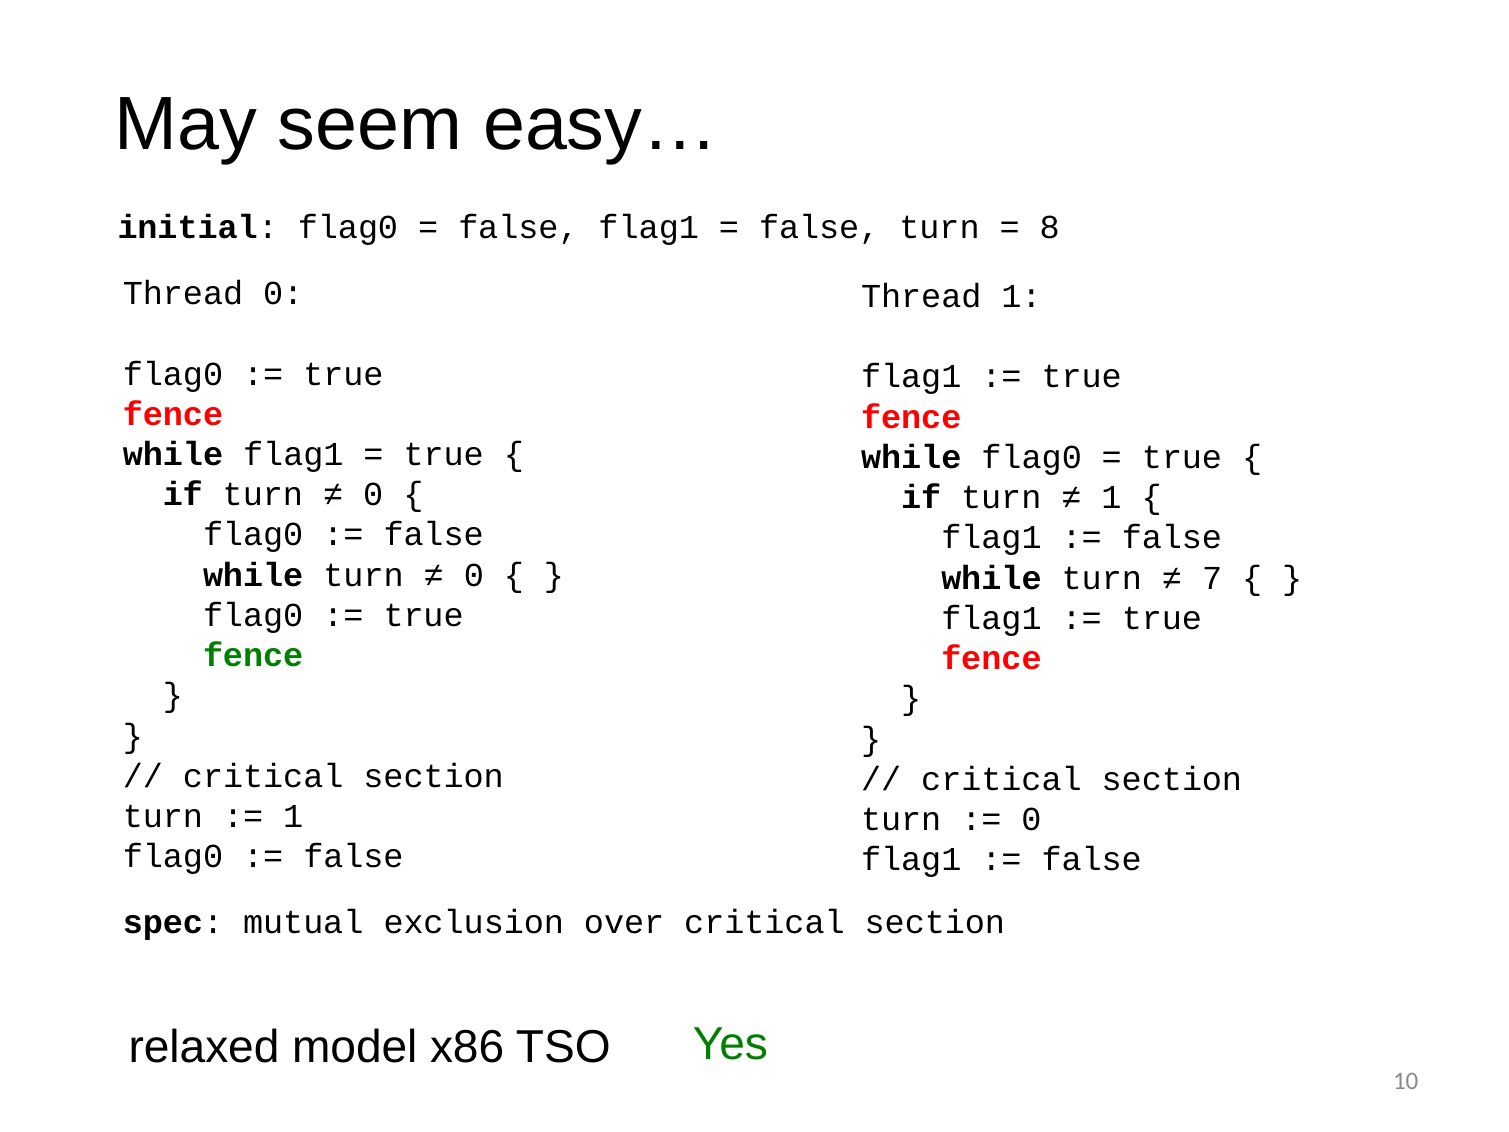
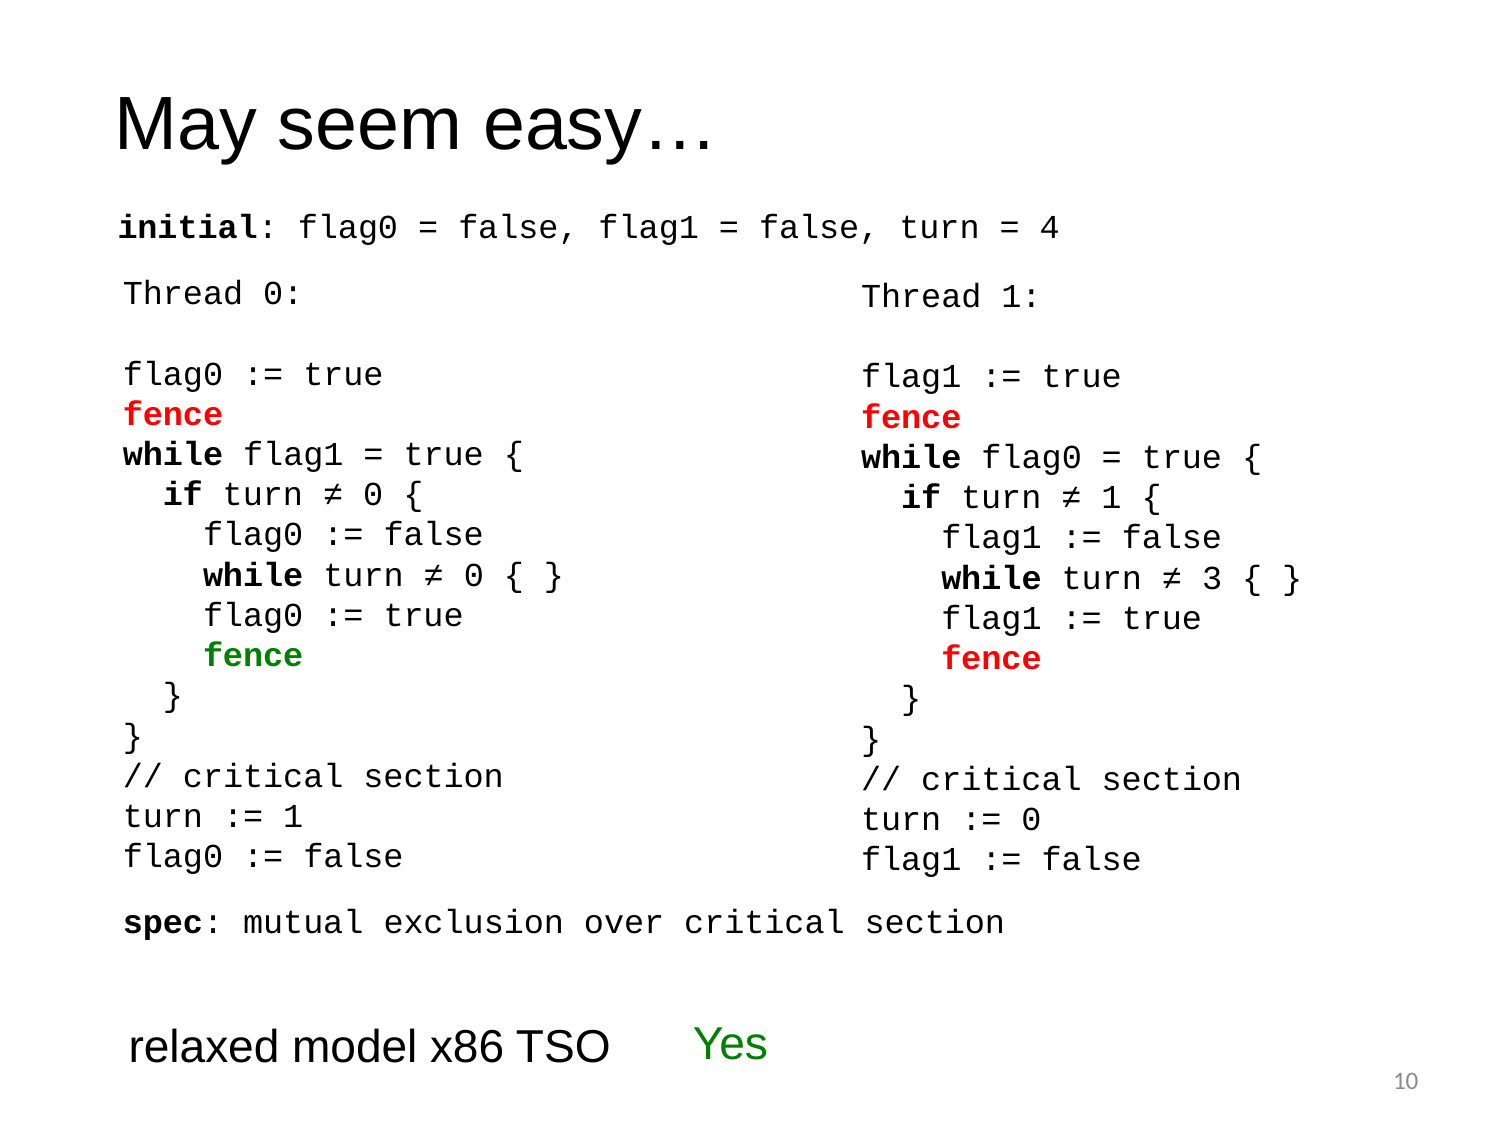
8: 8 -> 4
7: 7 -> 3
